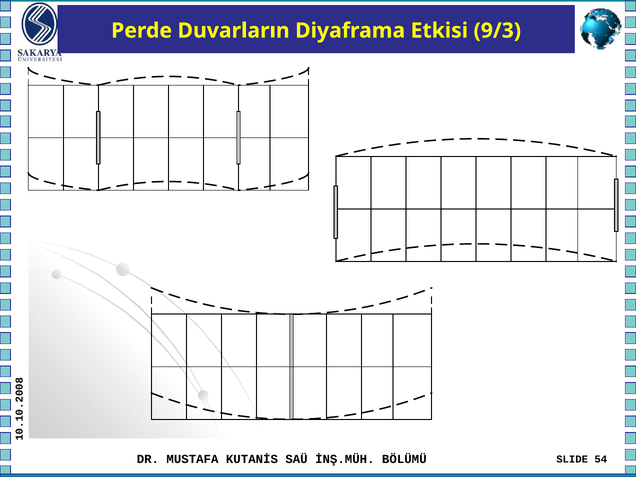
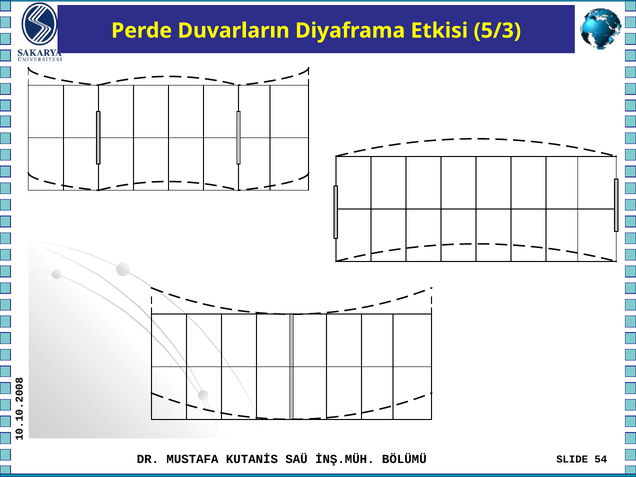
9/3: 9/3 -> 5/3
